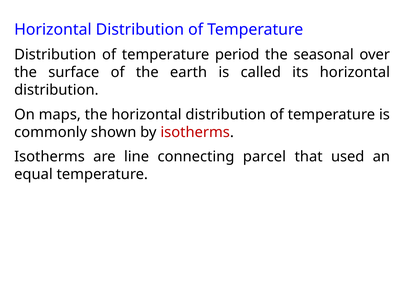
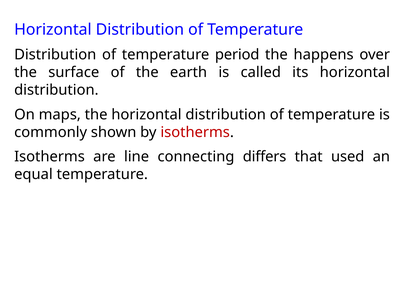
seasonal: seasonal -> happens
parcel: parcel -> differs
